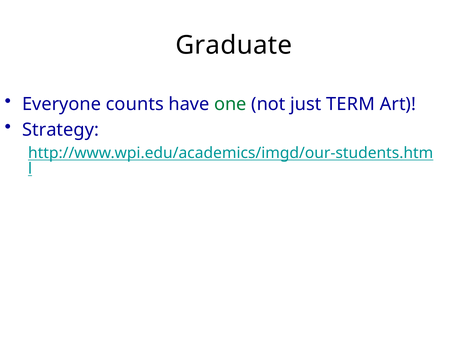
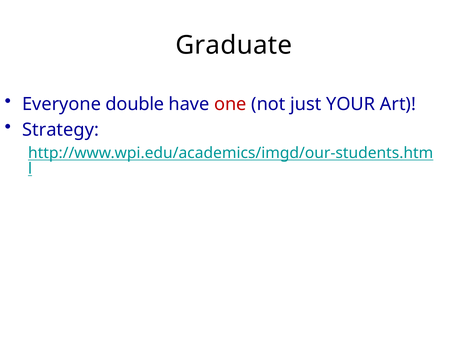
counts: counts -> double
one colour: green -> red
TERM: TERM -> YOUR
